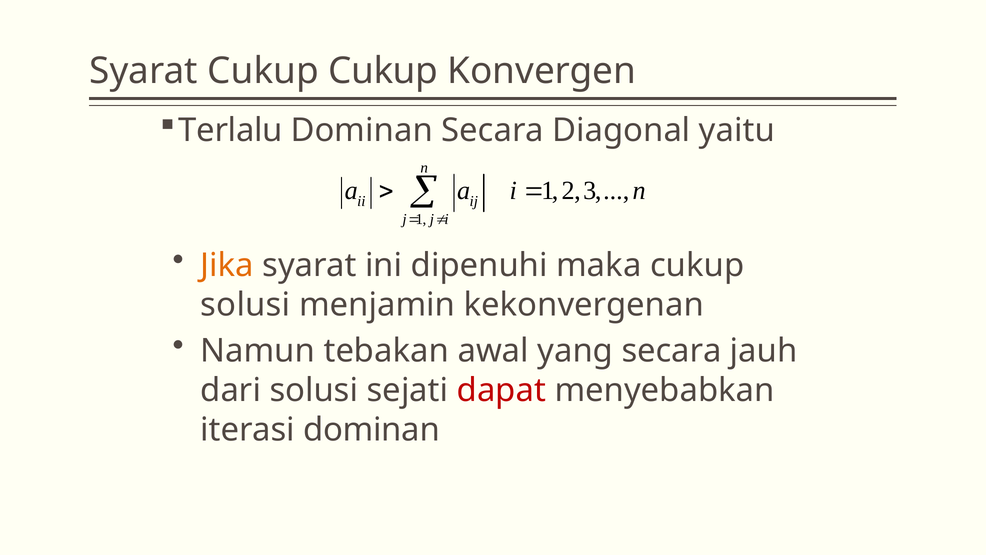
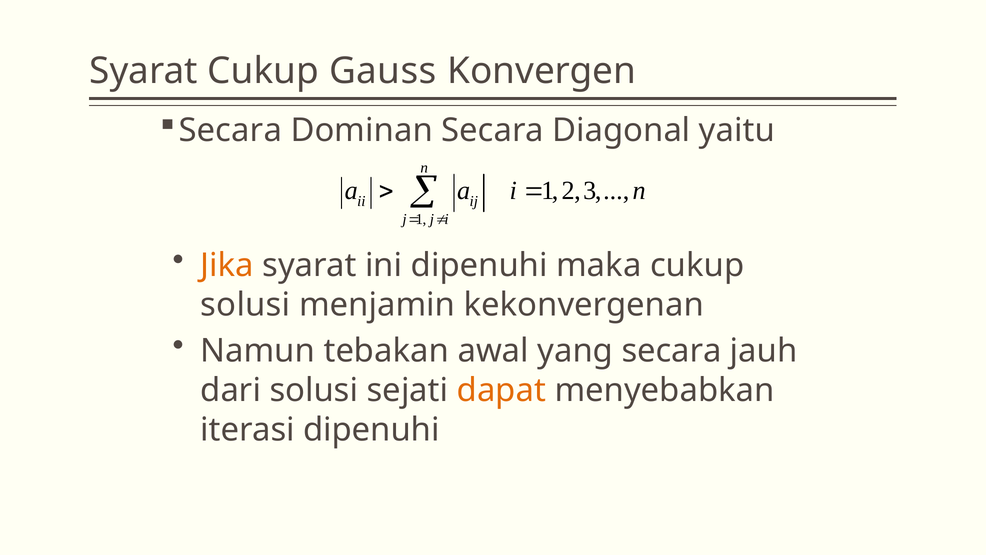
Cukup Cukup: Cukup -> Gauss
Terlalu at (231, 130): Terlalu -> Secara
dapat colour: red -> orange
iterasi dominan: dominan -> dipenuhi
